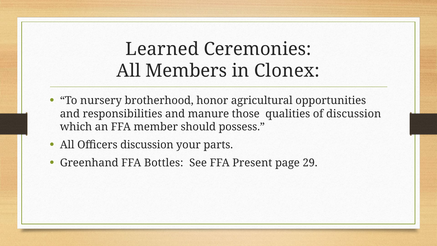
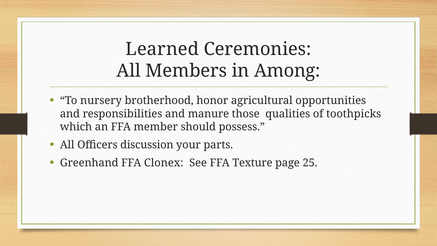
Clonex: Clonex -> Among
of discussion: discussion -> toothpicks
Bottles: Bottles -> Clonex
Present: Present -> Texture
29: 29 -> 25
